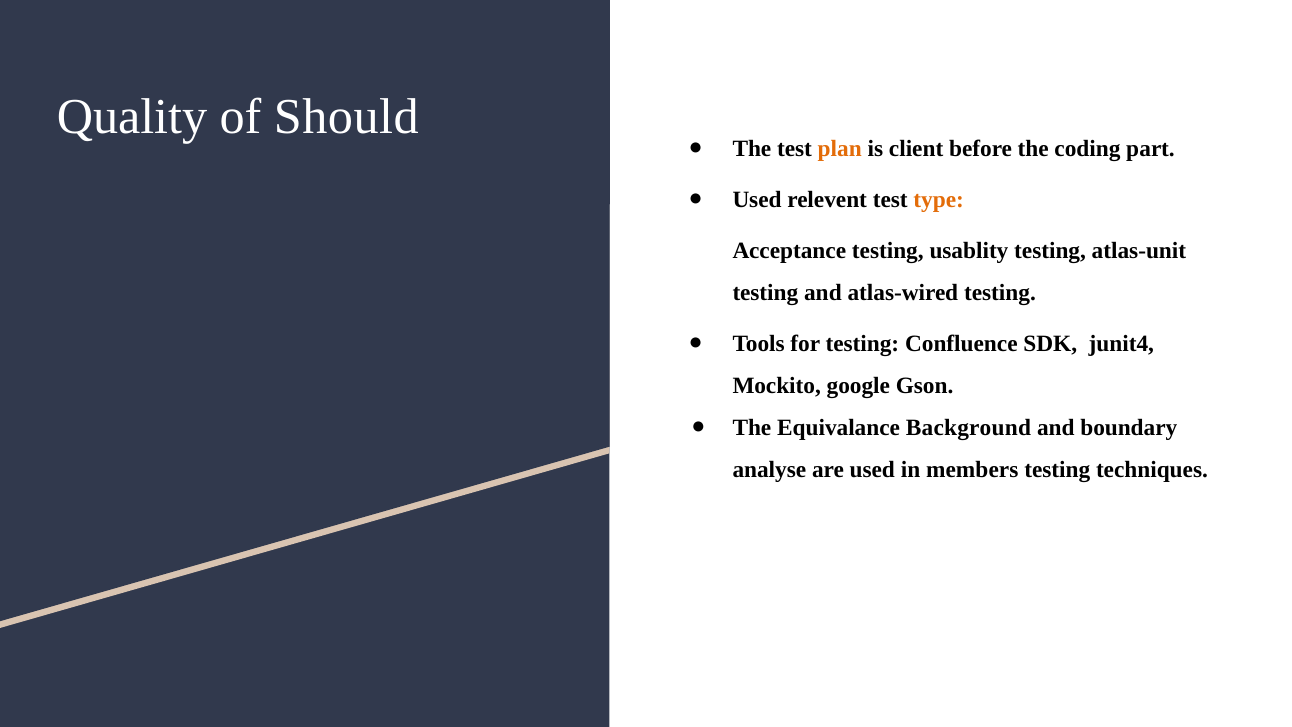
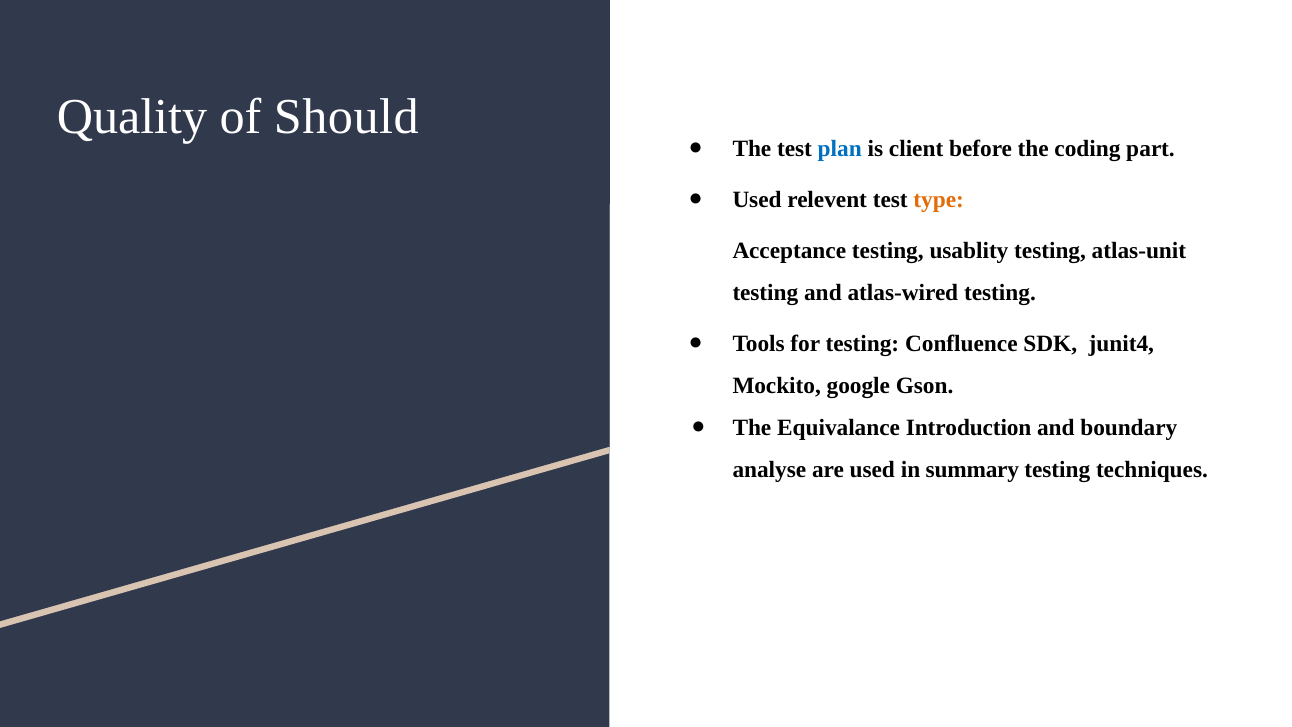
plan colour: orange -> blue
Background: Background -> Introduction
members: members -> summary
